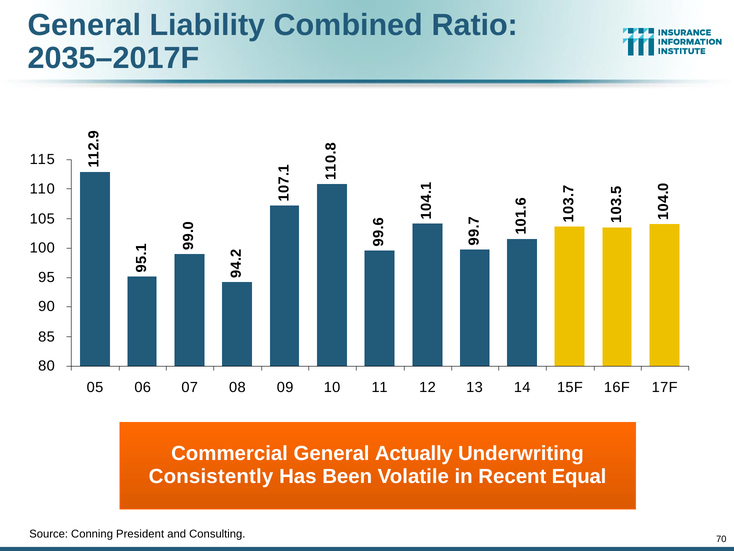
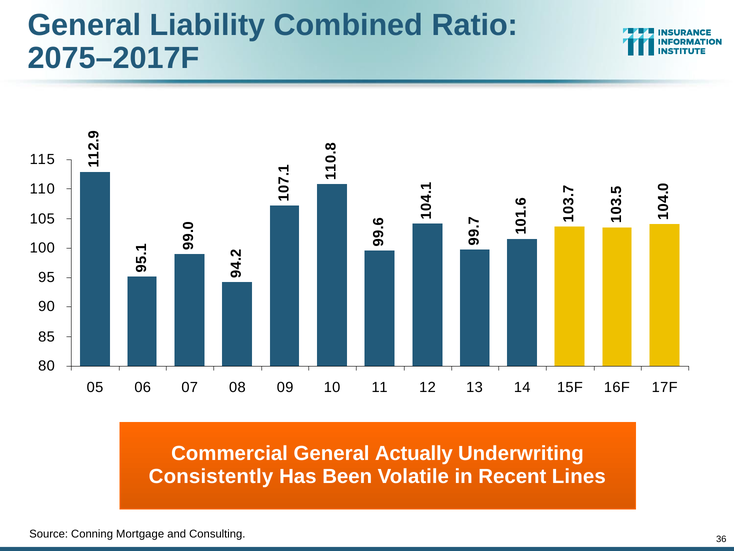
2035–2017F: 2035–2017F -> 2075–2017F
Equal: Equal -> Lines
President: President -> Mortgage
70: 70 -> 36
